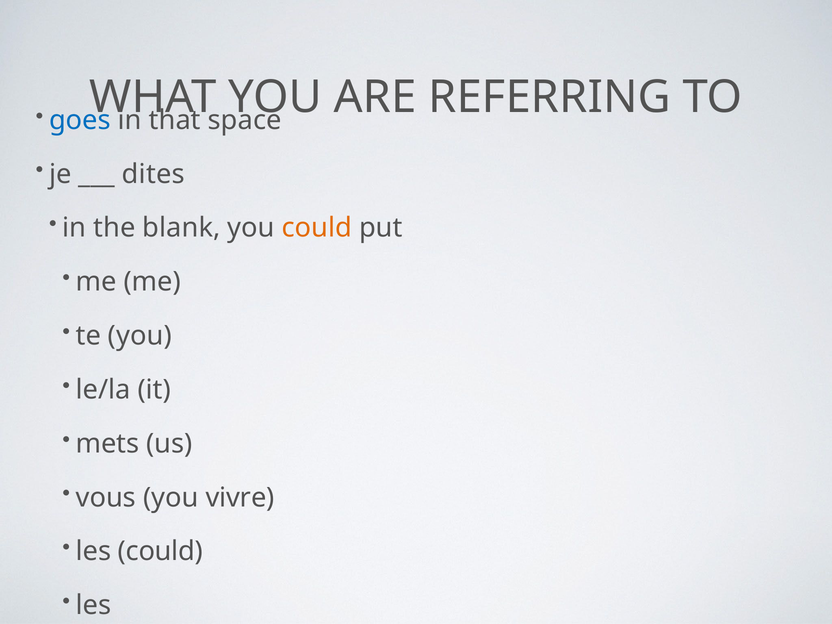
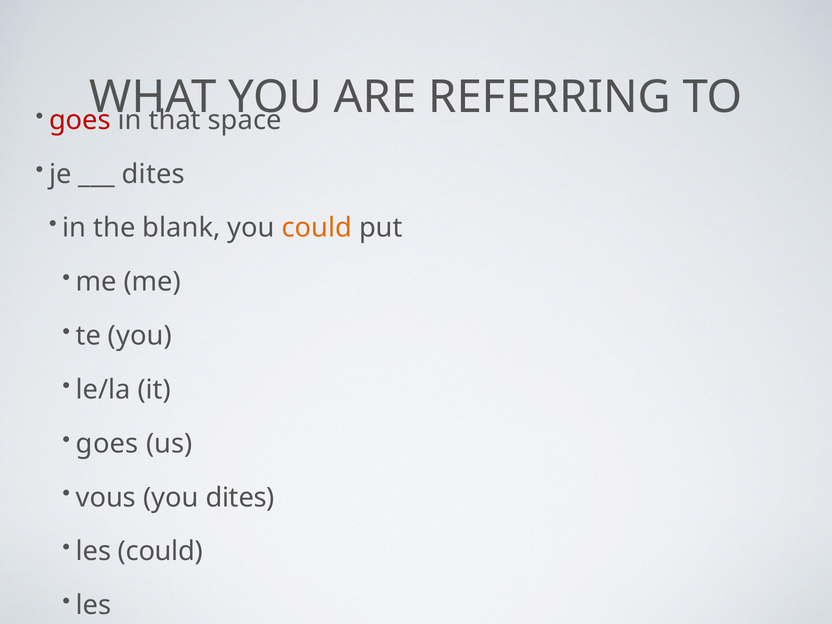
goes at (80, 120) colour: blue -> red
mets at (107, 444): mets -> goes
you vivre: vivre -> dites
